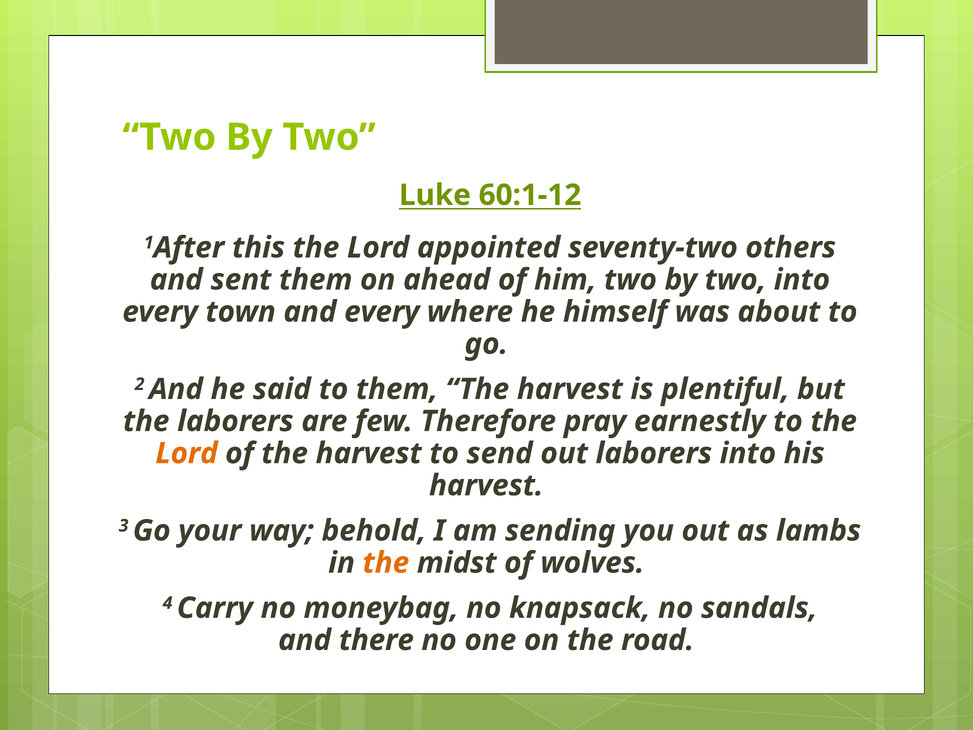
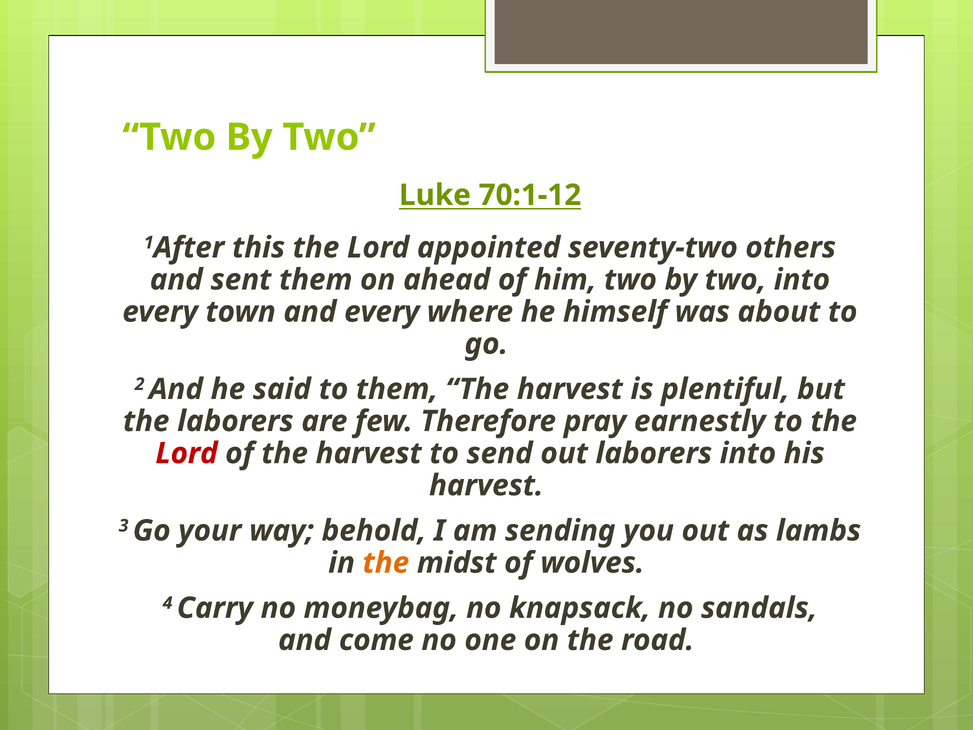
60:1-12: 60:1-12 -> 70:1-12
Lord at (187, 453) colour: orange -> red
there: there -> come
